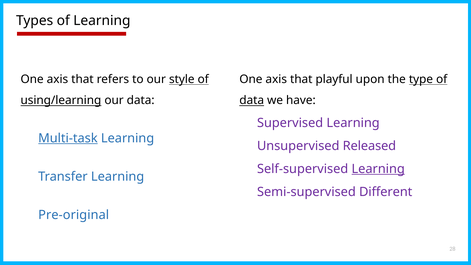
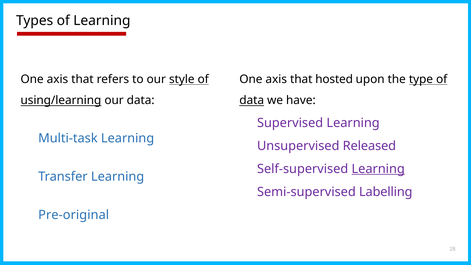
playful: playful -> hosted
Multi-task underline: present -> none
Different: Different -> Labelling
